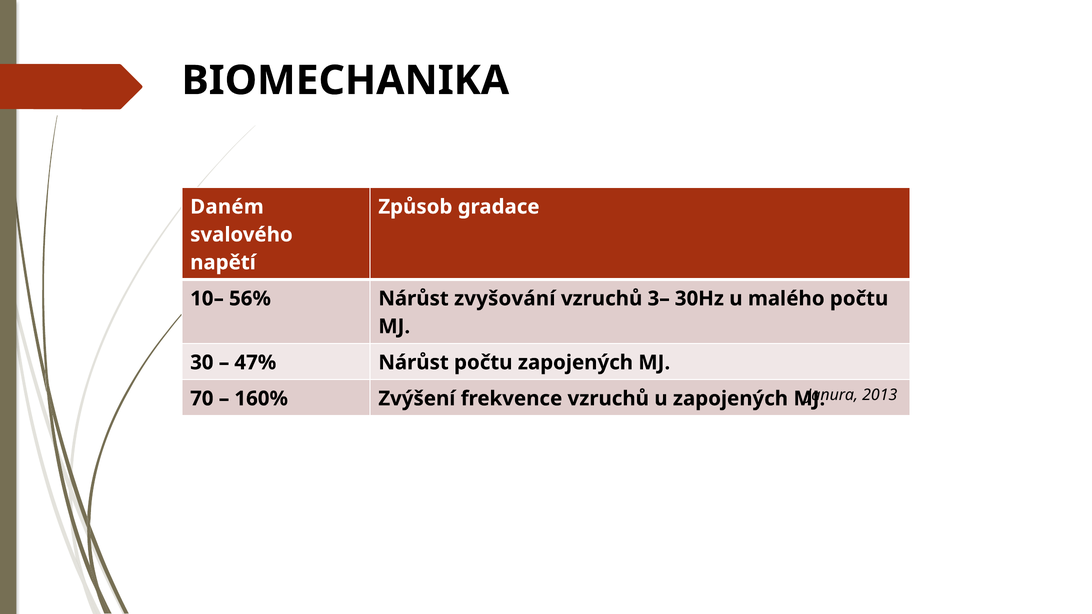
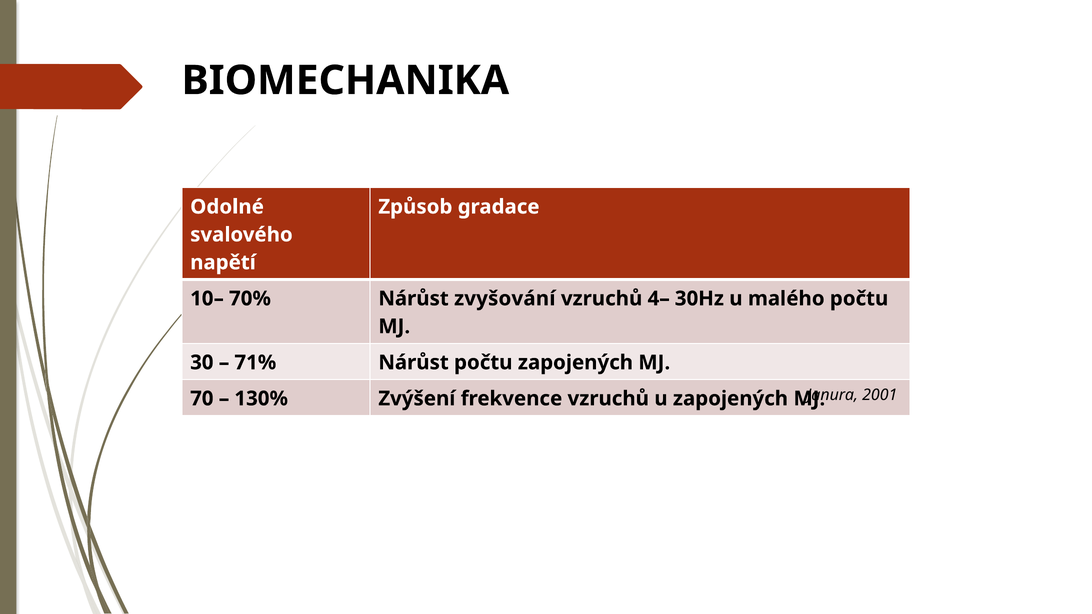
Daném: Daném -> Odolné
56%: 56% -> 70%
3–: 3– -> 4–
47%: 47% -> 71%
2013: 2013 -> 2001
160%: 160% -> 130%
